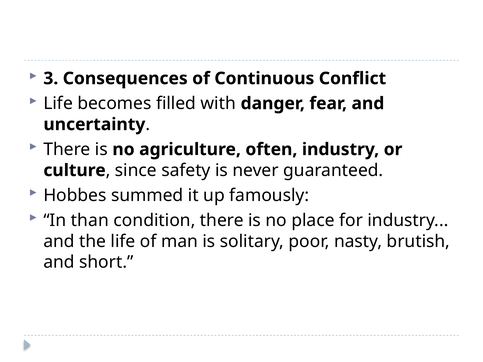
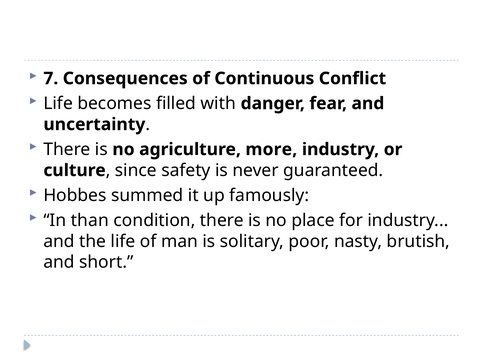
3: 3 -> 7
often: often -> more
